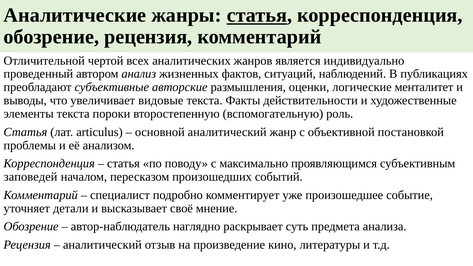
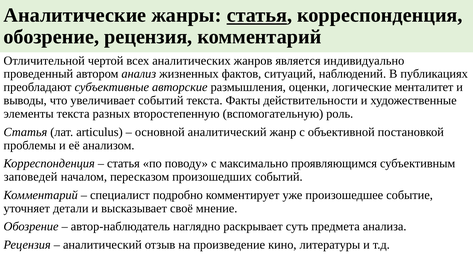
увеличивает видовые: видовые -> событий
пороки: пороки -> разных
